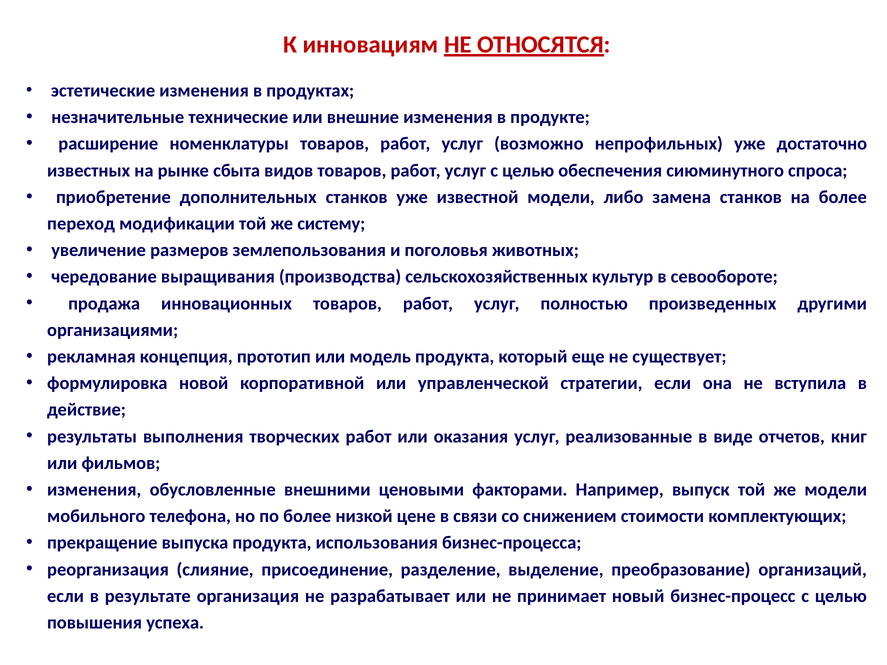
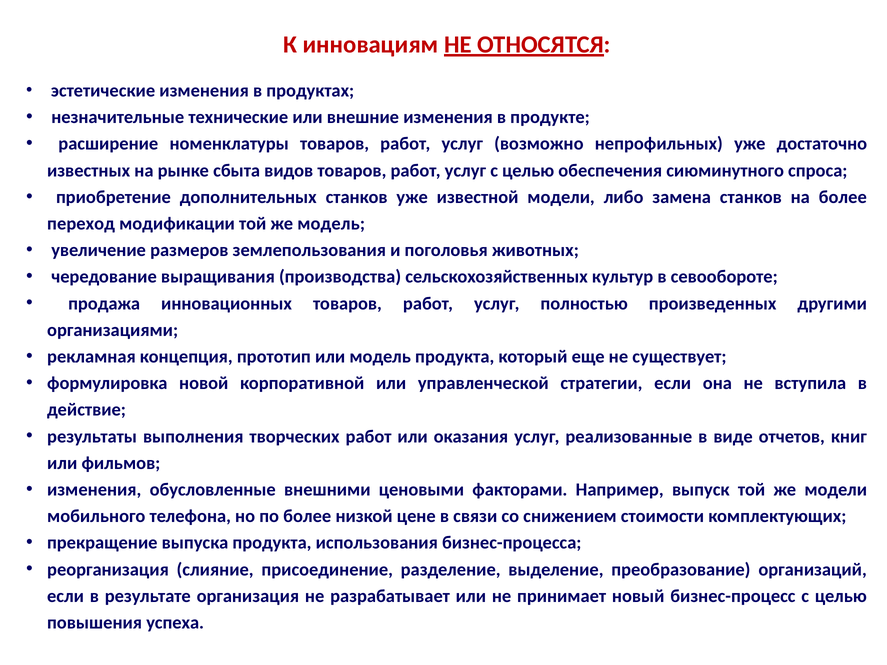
же систему: систему -> модель
